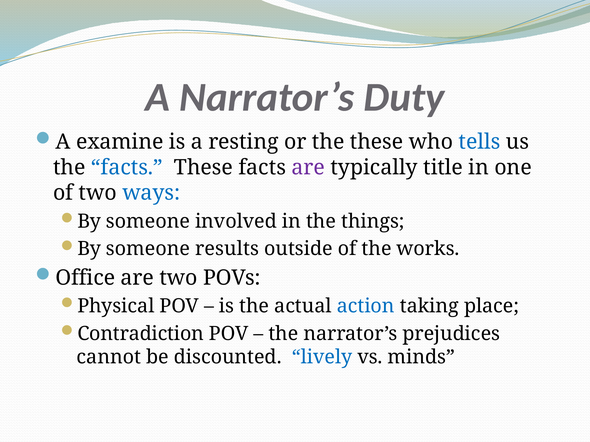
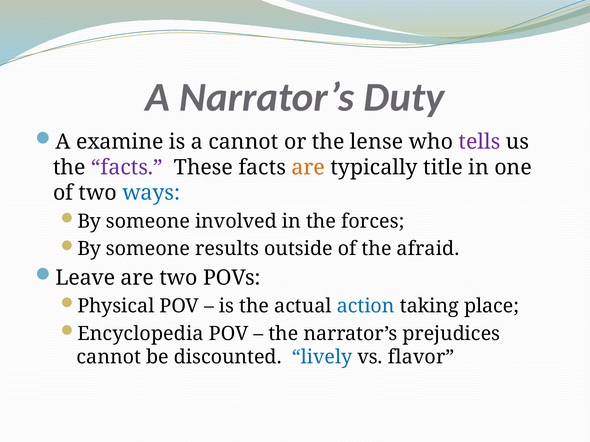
a resting: resting -> cannot
the these: these -> lense
tells colour: blue -> purple
facts at (127, 168) colour: blue -> purple
are at (308, 168) colour: purple -> orange
things: things -> forces
works: works -> afraid
Office: Office -> Leave
Contradiction: Contradiction -> Encyclopedia
minds: minds -> flavor
